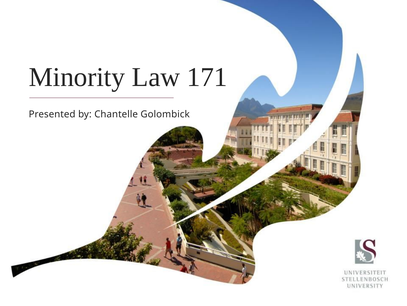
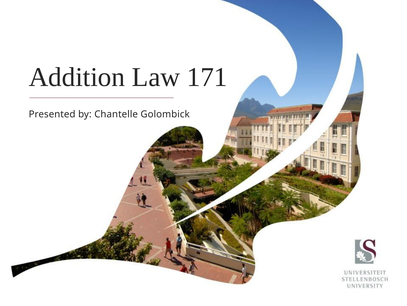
Minority: Minority -> Addition
